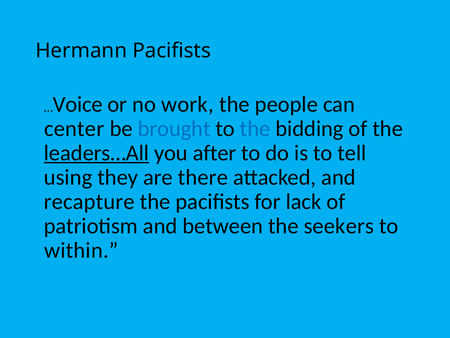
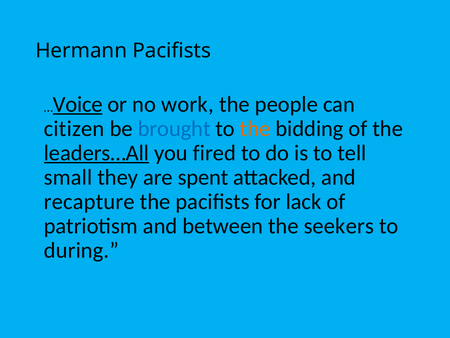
Voice underline: none -> present
center: center -> citizen
the at (255, 128) colour: blue -> orange
after: after -> fired
using: using -> small
there: there -> spent
within: within -> during
